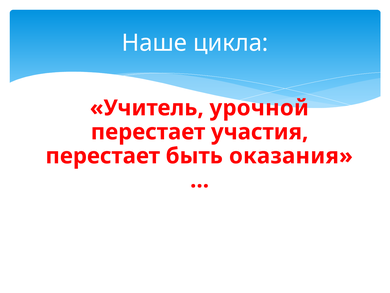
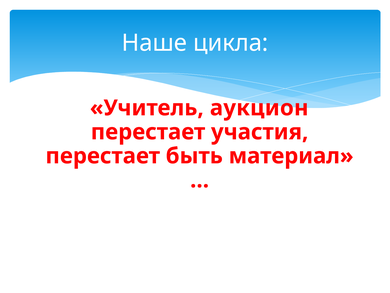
урочной: урочной -> аукцион
оказания: оказания -> материал
